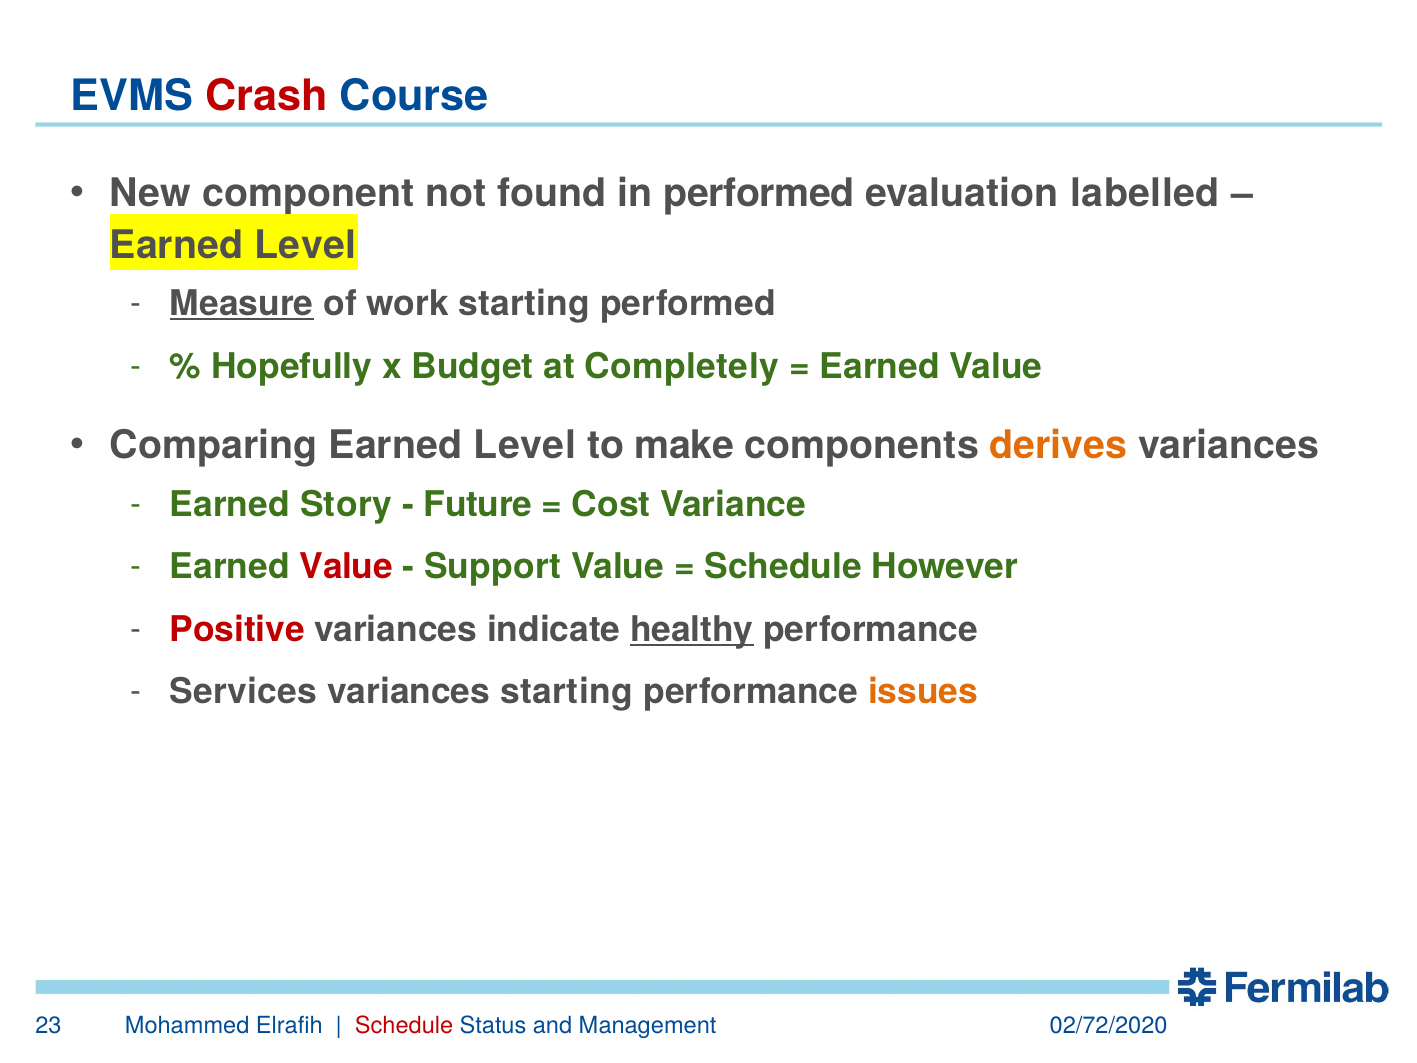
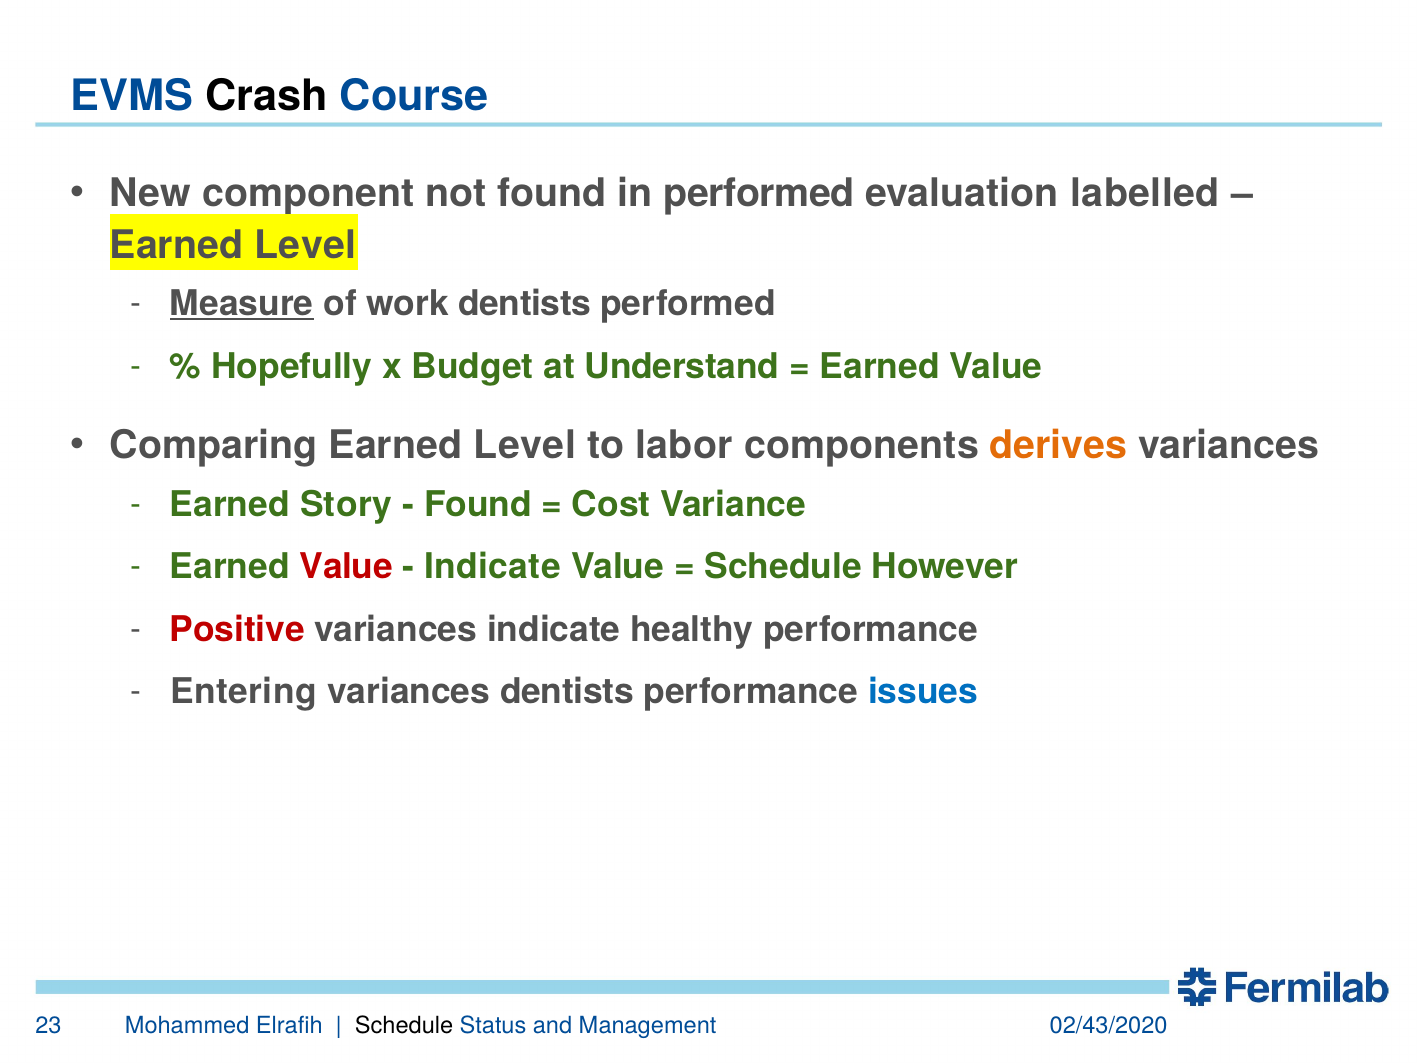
Crash colour: red -> black
work starting: starting -> dentists
Completely: Completely -> Understand
make: make -> labor
Future at (478, 504): Future -> Found
Support at (493, 567): Support -> Indicate
healthy underline: present -> none
Services: Services -> Entering
variances starting: starting -> dentists
issues colour: orange -> blue
Schedule at (404, 1025) colour: red -> black
02/72/2020: 02/72/2020 -> 02/43/2020
